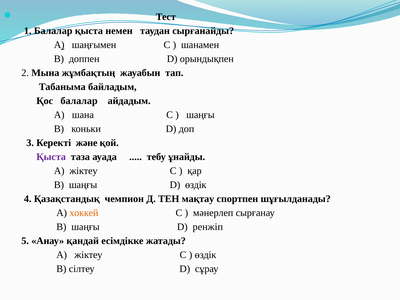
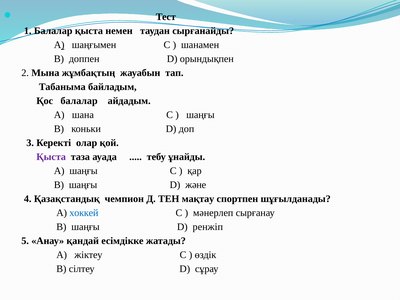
және: және -> олар
жіктеу at (84, 171): жіктеу -> шаңғы
D өздік: өздік -> және
хоккей colour: orange -> blue
